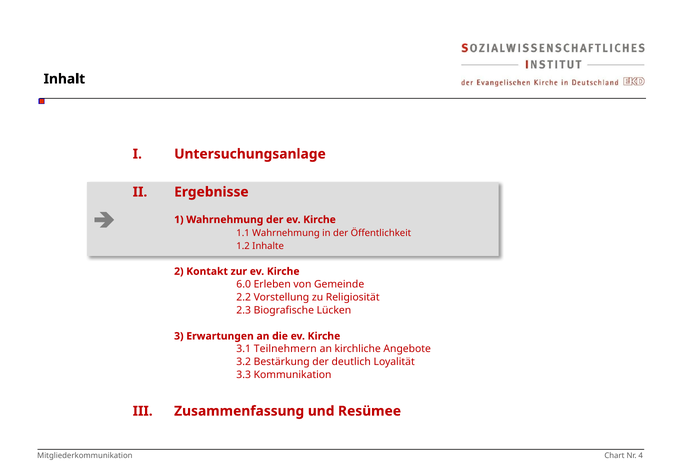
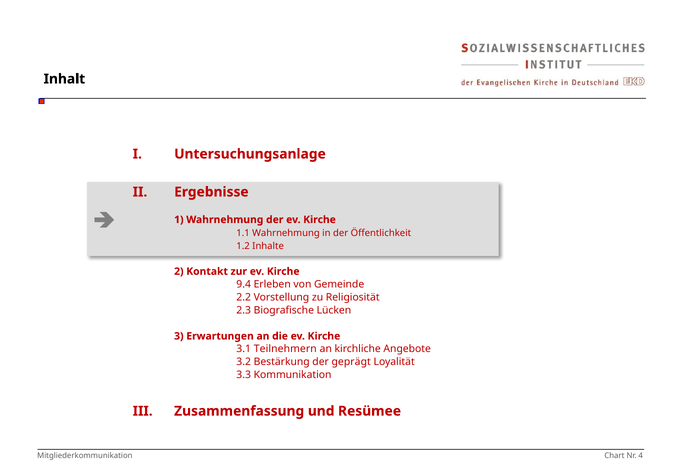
6.0: 6.0 -> 9.4
deutlich: deutlich -> geprägt
